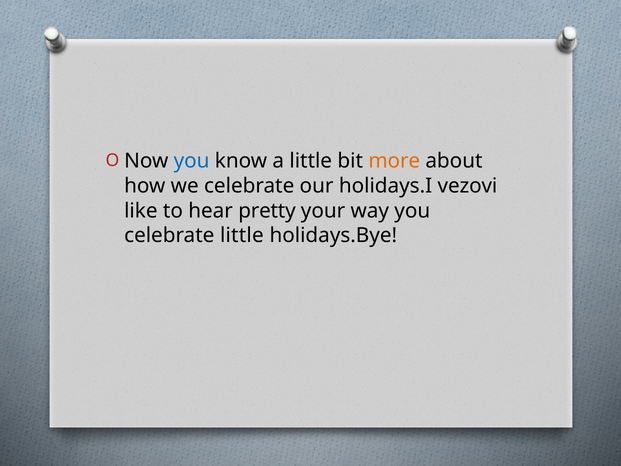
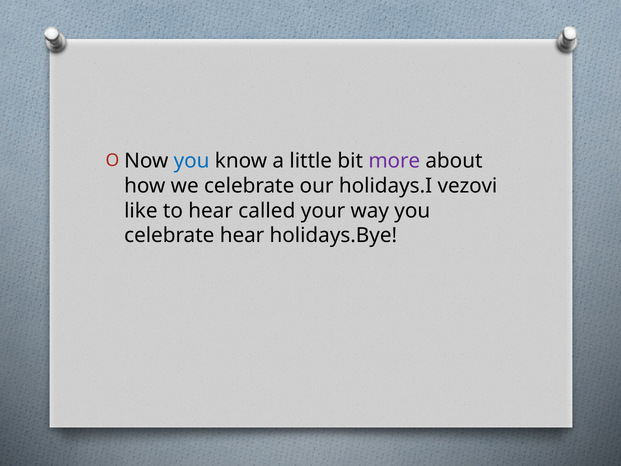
more colour: orange -> purple
pretty: pretty -> called
celebrate little: little -> hear
